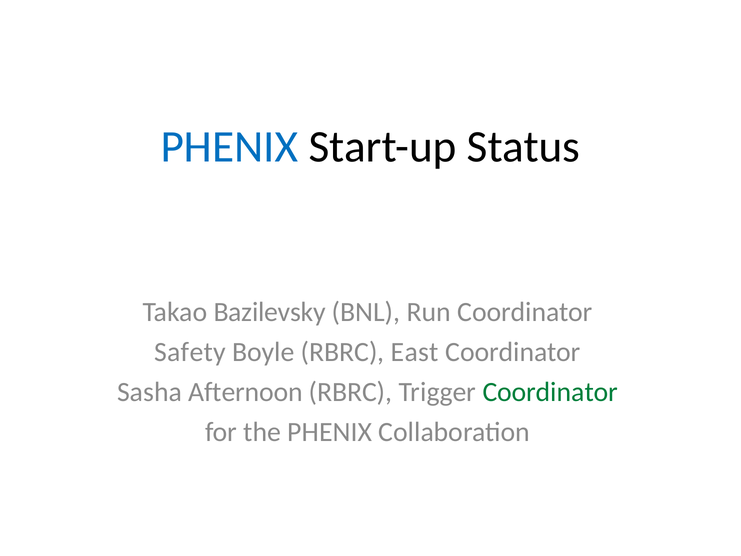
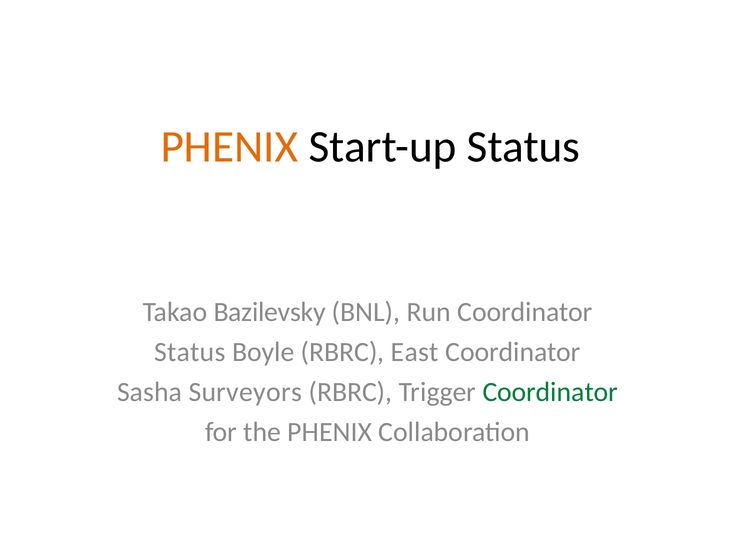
PHENIX at (229, 147) colour: blue -> orange
Safety at (190, 352): Safety -> Status
Afternoon: Afternoon -> Surveyors
